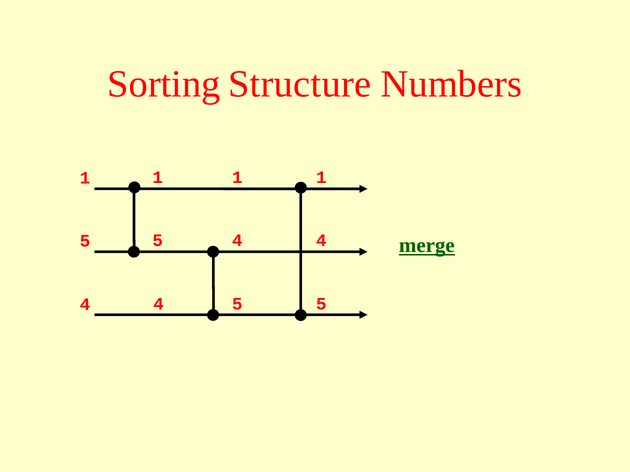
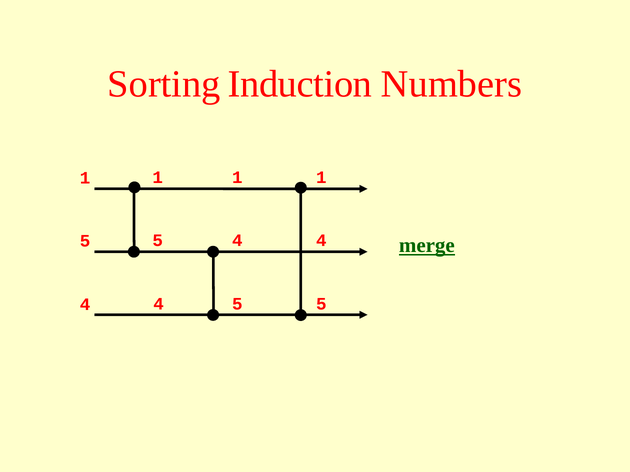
Structure: Structure -> Induction
